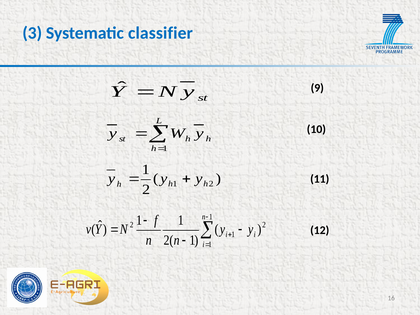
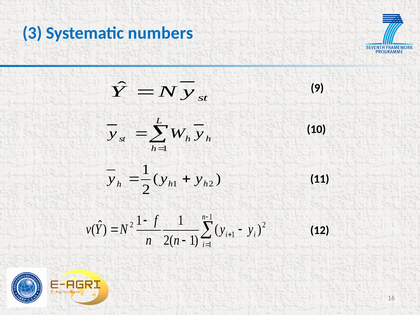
classifier: classifier -> numbers
